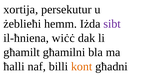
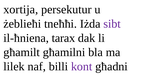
hemm: hemm -> tneħħi
wiċċ: wiċċ -> tarax
ħalli: ħalli -> lilek
kont colour: orange -> purple
